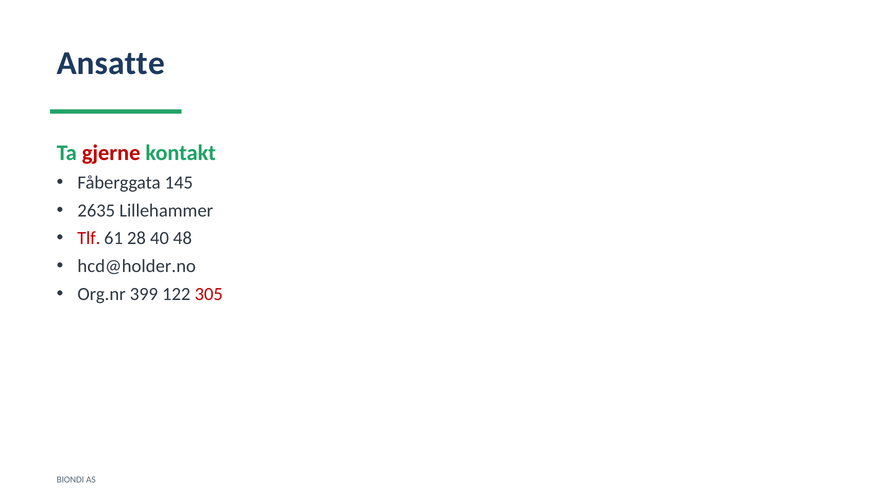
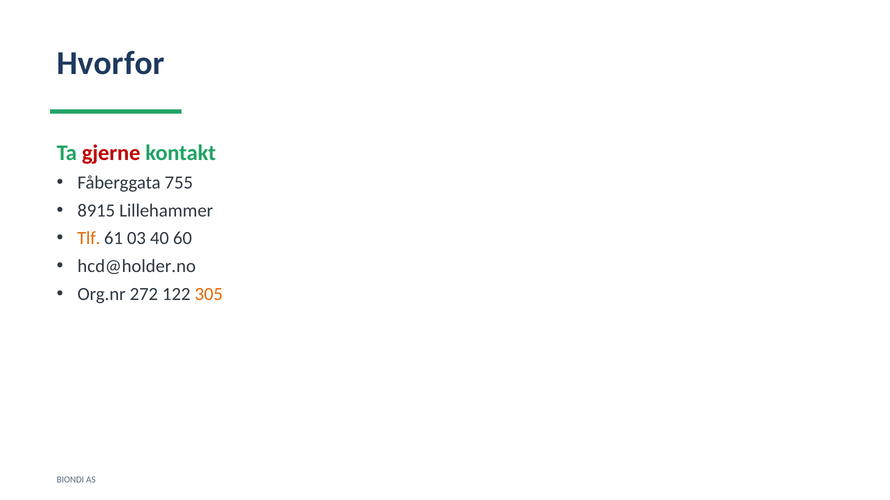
Ansatte: Ansatte -> Hvorfor
145: 145 -> 755
2635: 2635 -> 8915
Tlf colour: red -> orange
28: 28 -> 03
48: 48 -> 60
399: 399 -> 272
305 colour: red -> orange
